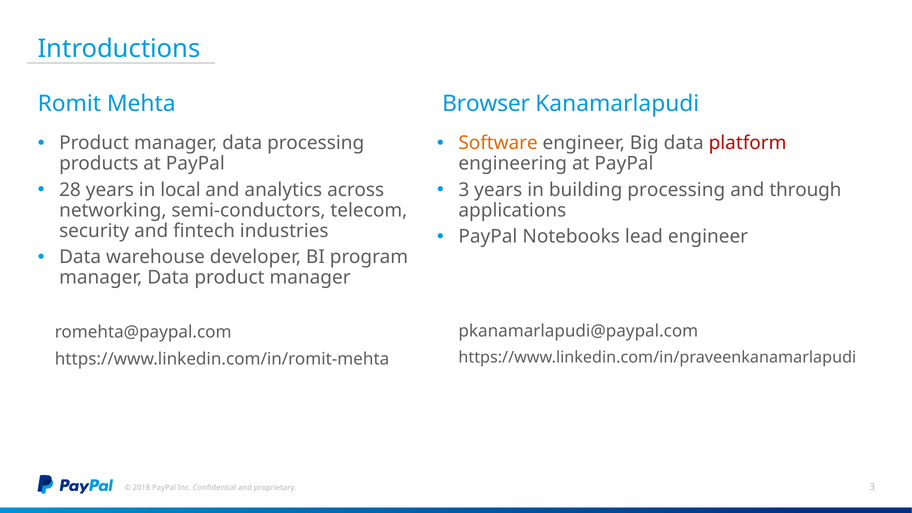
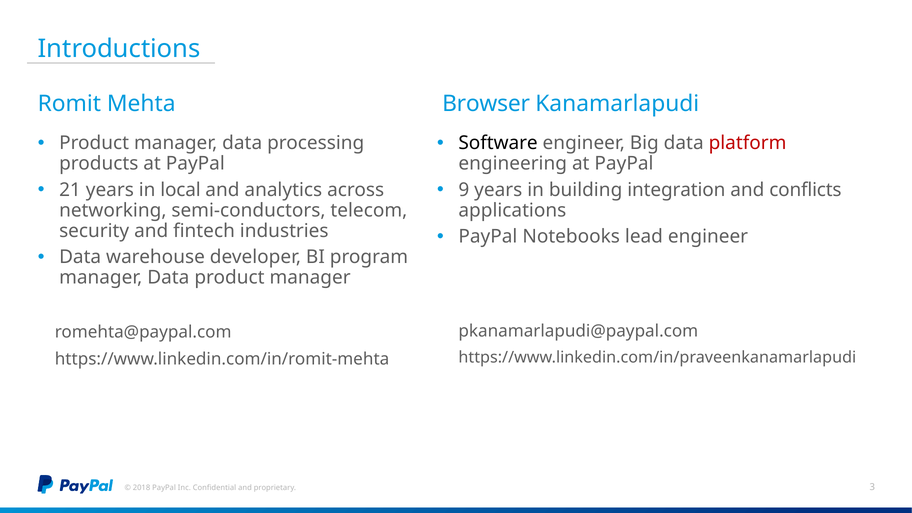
Software colour: orange -> black
28: 28 -> 21
3 at (464, 190): 3 -> 9
building processing: processing -> integration
through: through -> conflicts
